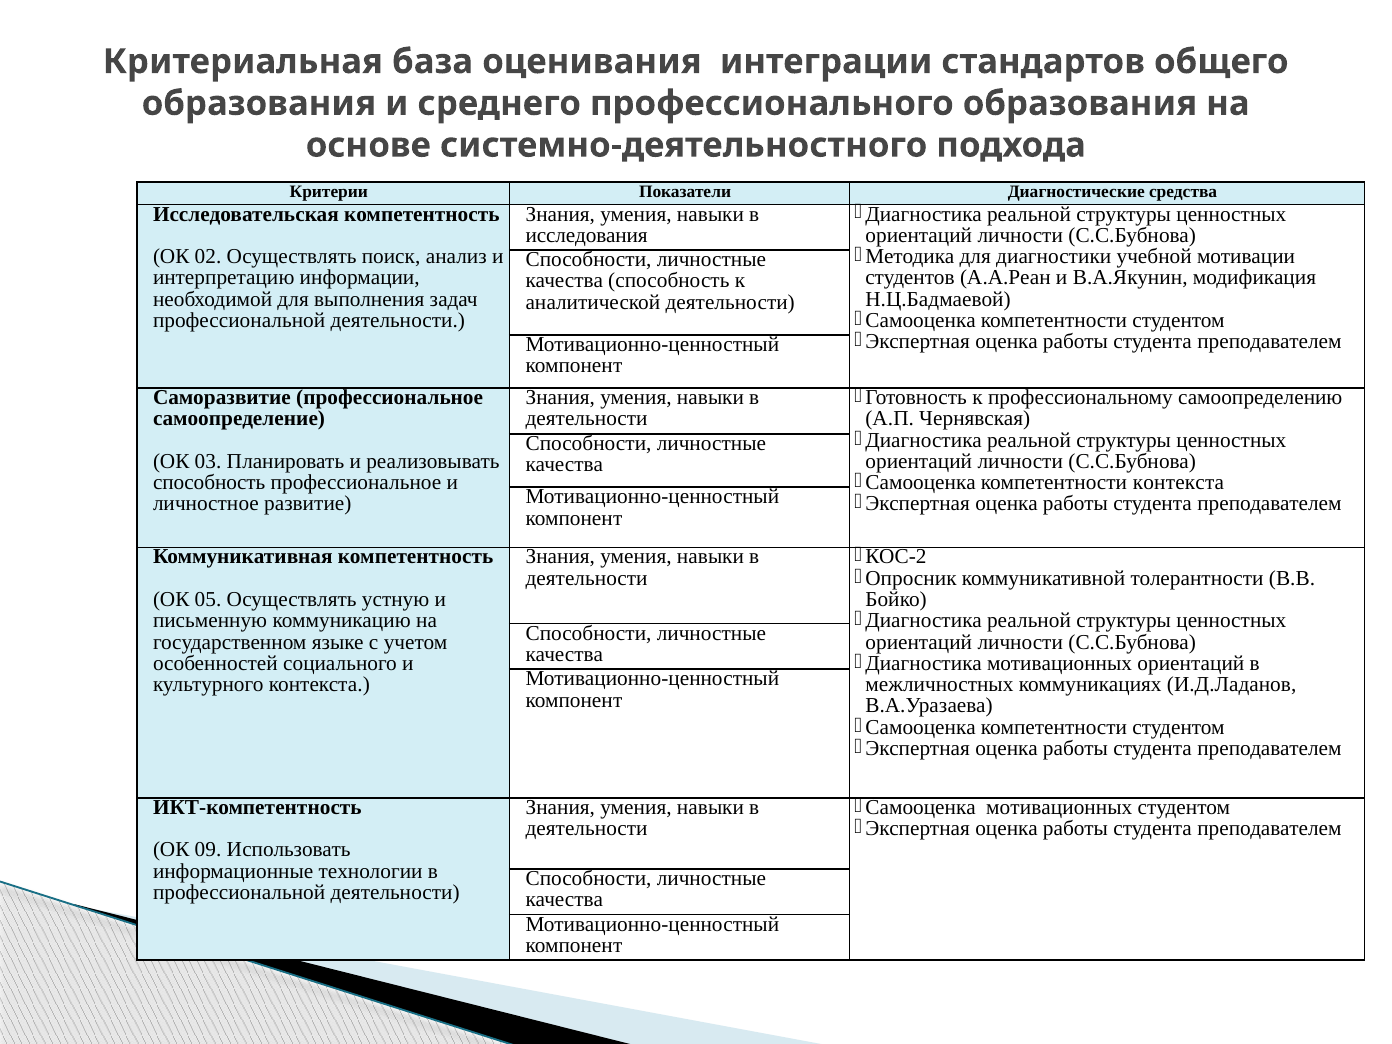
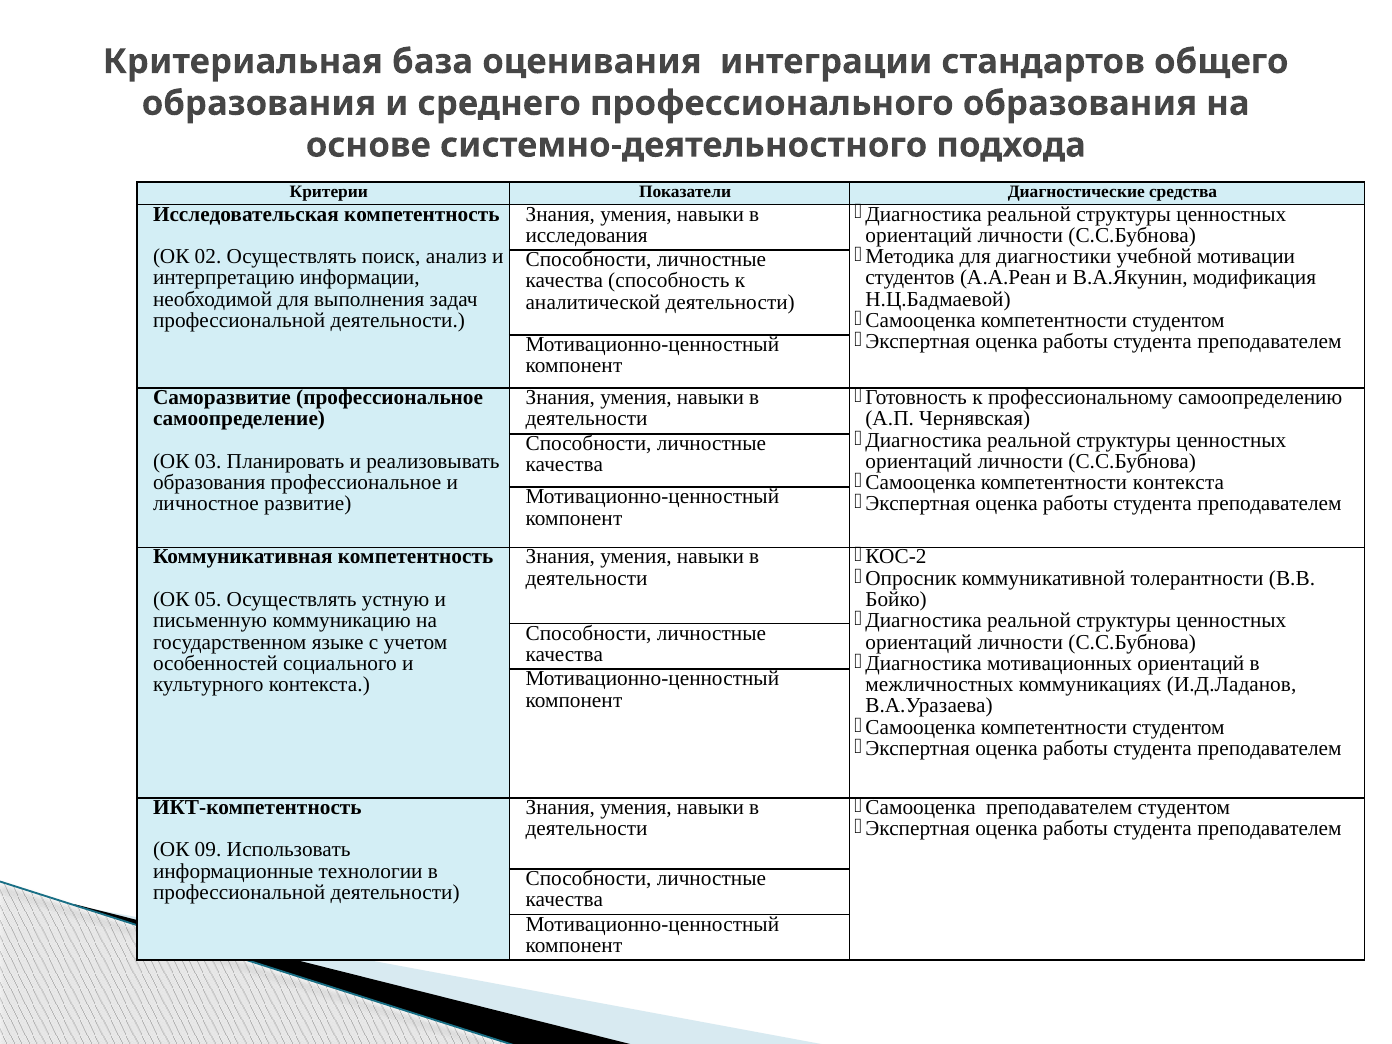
способность at (209, 483): способность -> образования
мотивационных at (1059, 807): мотивационных -> преподавателем
